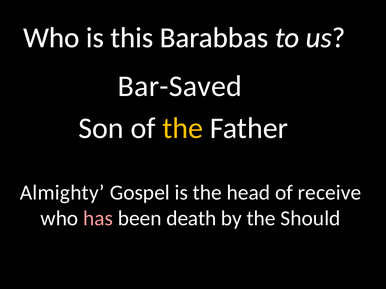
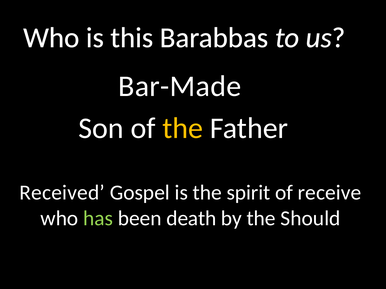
Bar-Saved: Bar-Saved -> Bar-Made
Almighty: Almighty -> Received
head: head -> spirit
has colour: pink -> light green
